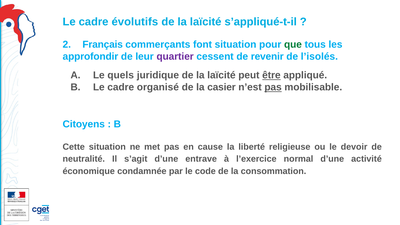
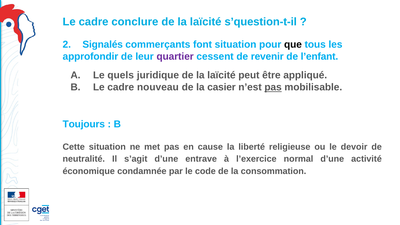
évolutifs: évolutifs -> conclure
s’appliqué-t-il: s’appliqué-t-il -> s’question-t-il
Français: Français -> Signalés
que colour: green -> black
l’isolés: l’isolés -> l’enfant
être underline: present -> none
organisé: organisé -> nouveau
Citoyens: Citoyens -> Toujours
